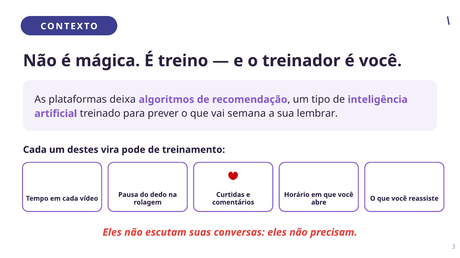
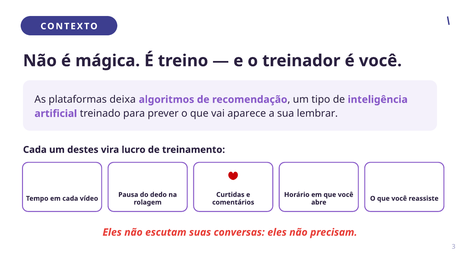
semana: semana -> aparece
pode: pode -> lucro
